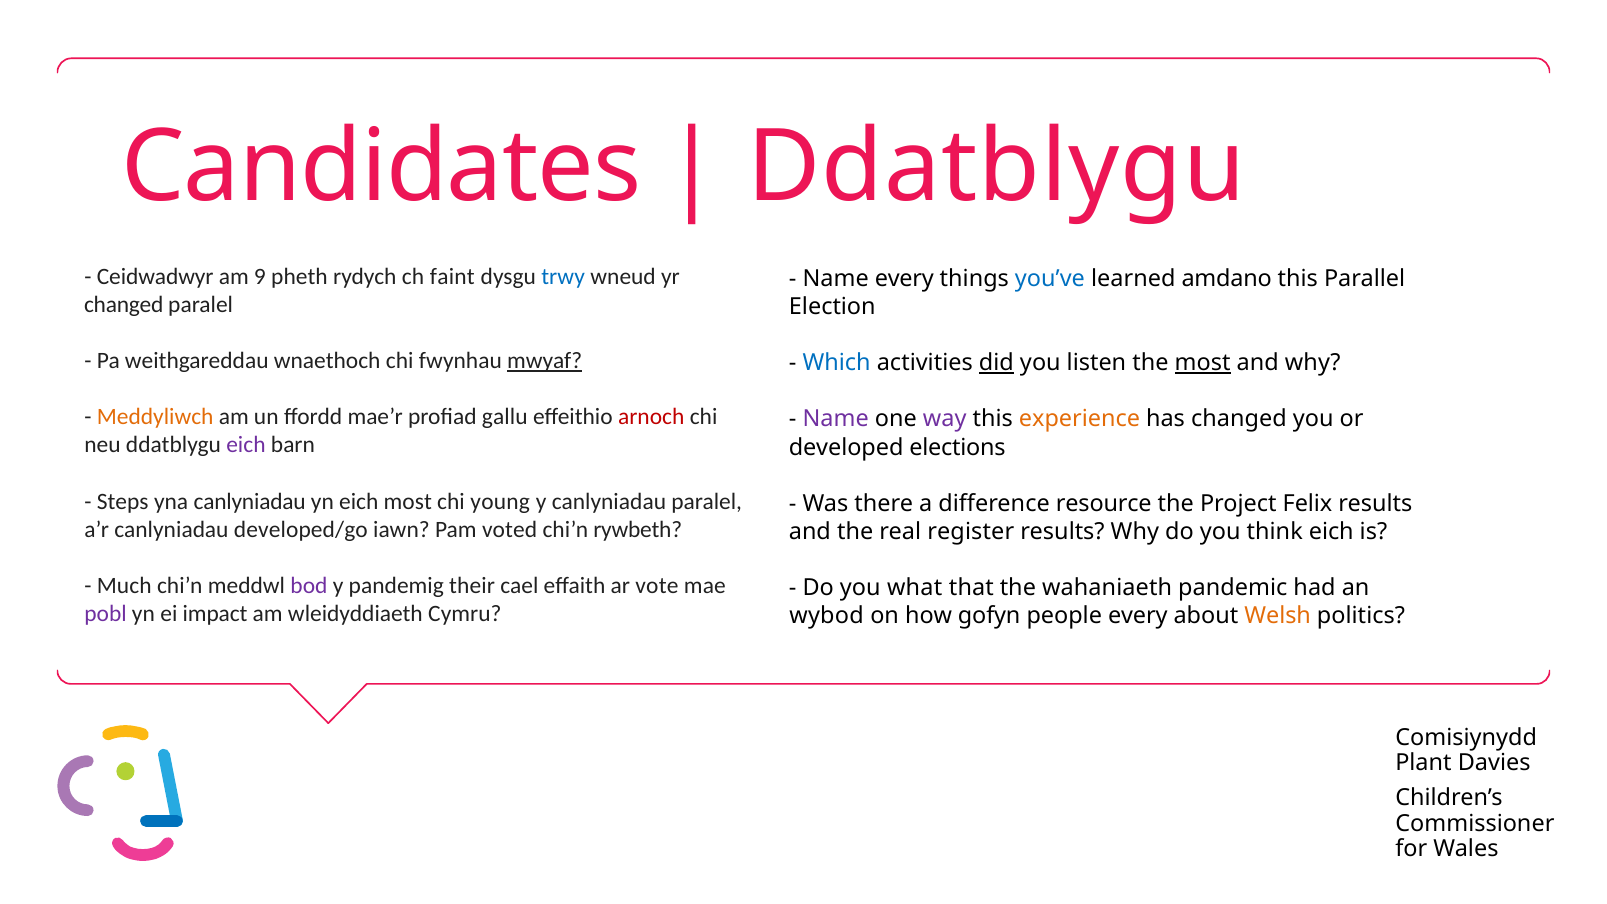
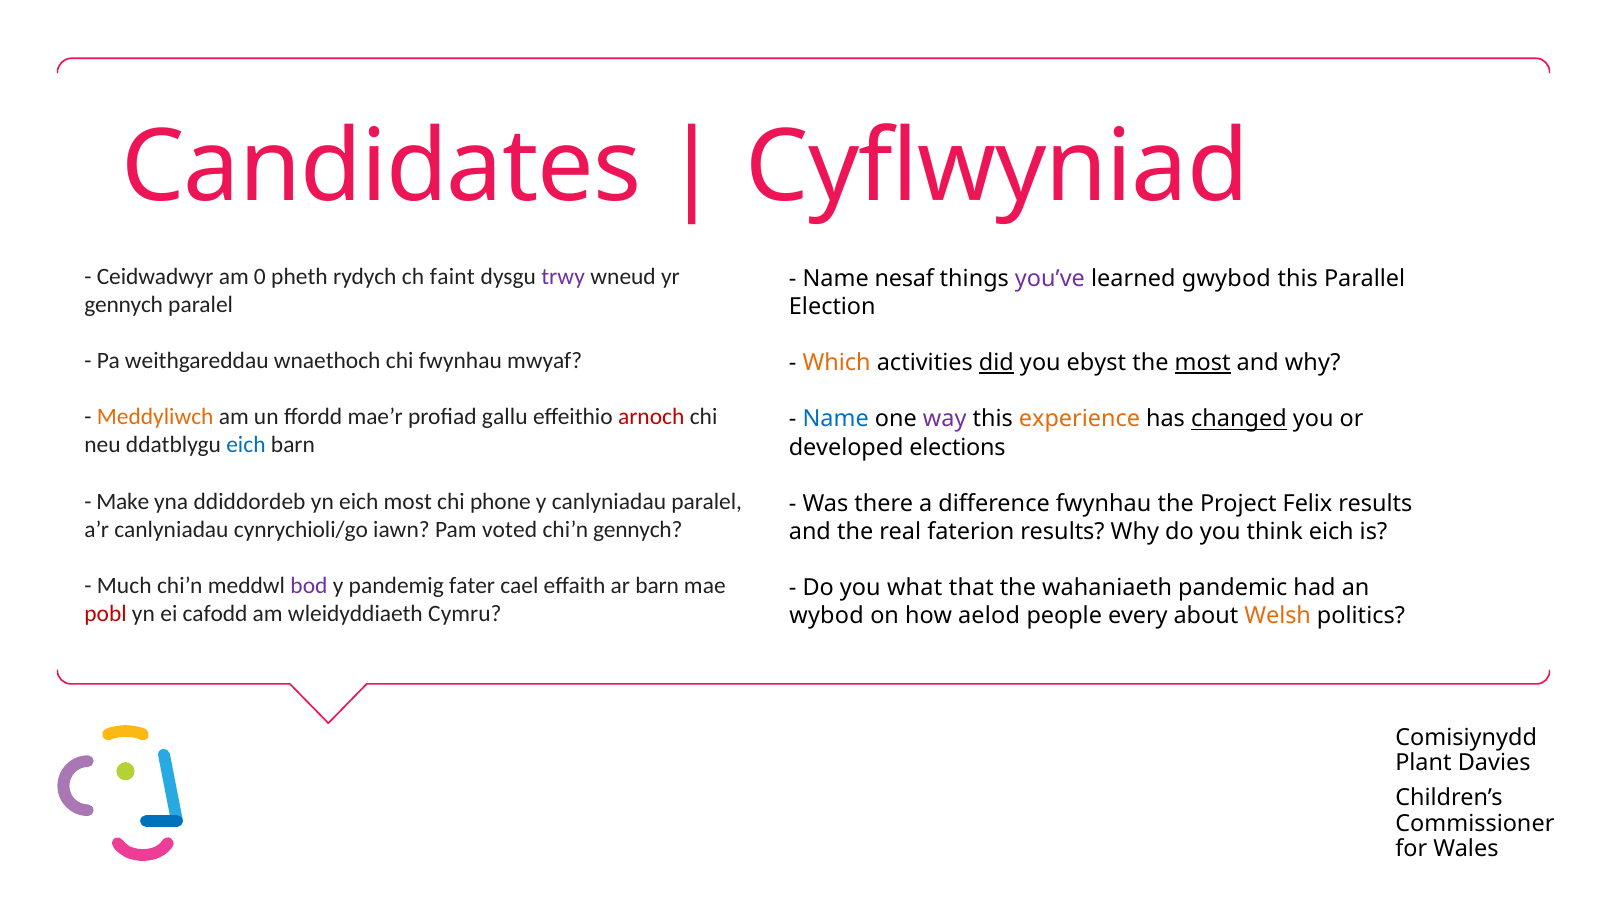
Ddatblygu at (996, 168): Ddatblygu -> Cyflwyniad
9: 9 -> 0
trwy colour: blue -> purple
Name every: every -> nesaf
you’ve colour: blue -> purple
amdano: amdano -> gwybod
changed at (124, 304): changed -> gennych
mwyaf underline: present -> none
Which colour: blue -> orange
listen: listen -> ebyst
Name at (836, 419) colour: purple -> blue
changed at (1239, 419) underline: none -> present
eich at (246, 445) colour: purple -> blue
Steps: Steps -> Make
yna canlyniadau: canlyniadau -> ddiddordeb
young: young -> phone
difference resource: resource -> fwynhau
developed/go: developed/go -> cynrychioli/go
chi’n rywbeth: rywbeth -> gennych
register: register -> faterion
their: their -> fater
ar vote: vote -> barn
pobl colour: purple -> red
impact: impact -> cafodd
gofyn: gofyn -> aelod
